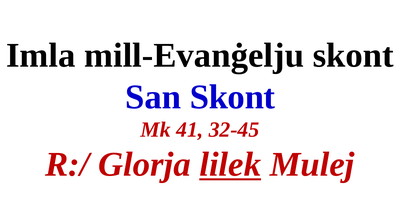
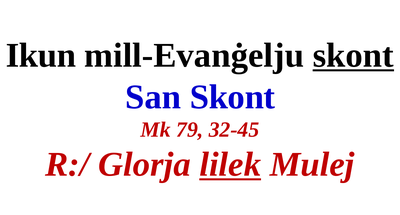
Imla: Imla -> Ikun
skont at (353, 55) underline: none -> present
41: 41 -> 79
